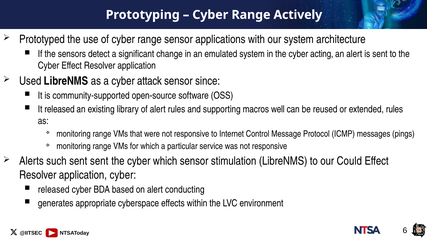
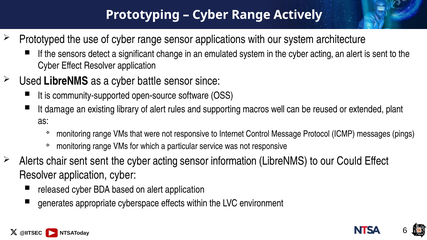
attack: attack -> battle
It released: released -> damage
extended rules: rules -> plant
such: such -> chair
which at (165, 161): which -> acting
stimulation: stimulation -> information
alert conducting: conducting -> application
